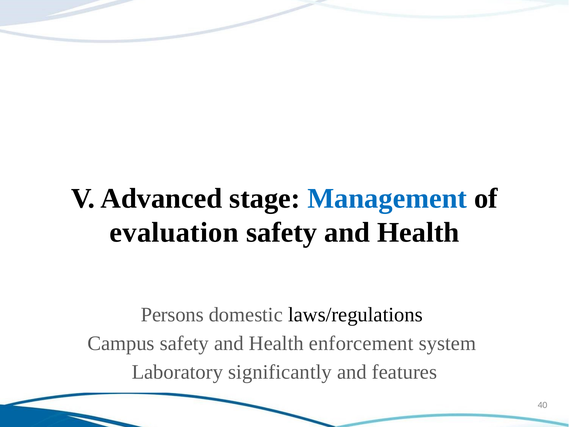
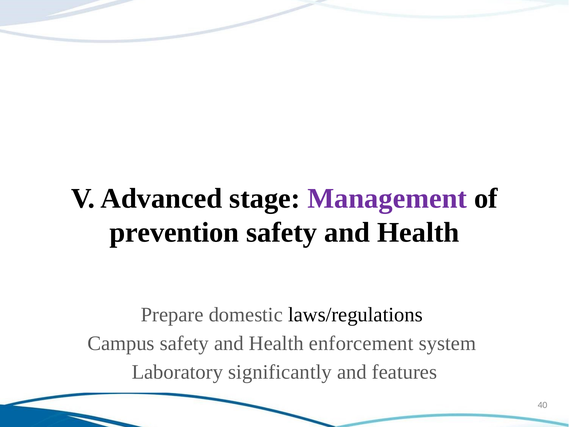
Management colour: blue -> purple
evaluation: evaluation -> prevention
Persons: Persons -> Prepare
